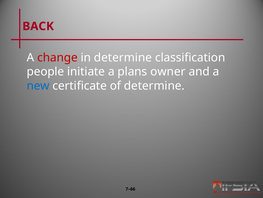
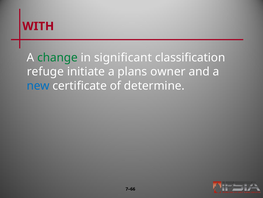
BACK: BACK -> WITH
change colour: red -> green
in determine: determine -> significant
people: people -> refuge
